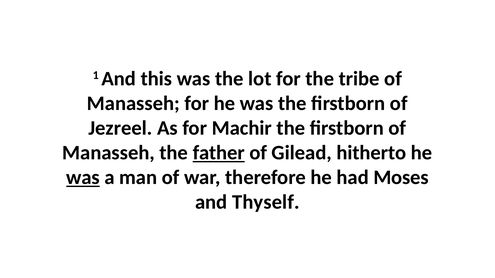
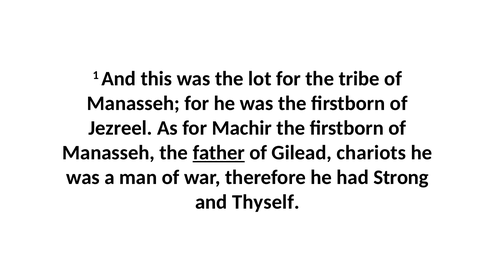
hitherto: hitherto -> chariots
was at (83, 178) underline: present -> none
Moses: Moses -> Strong
